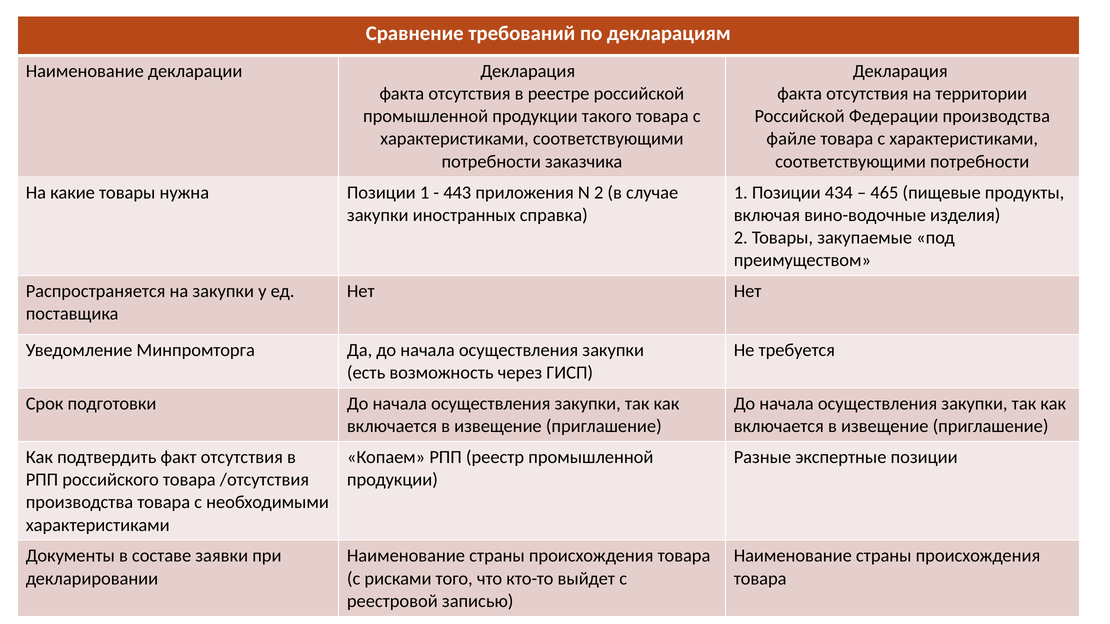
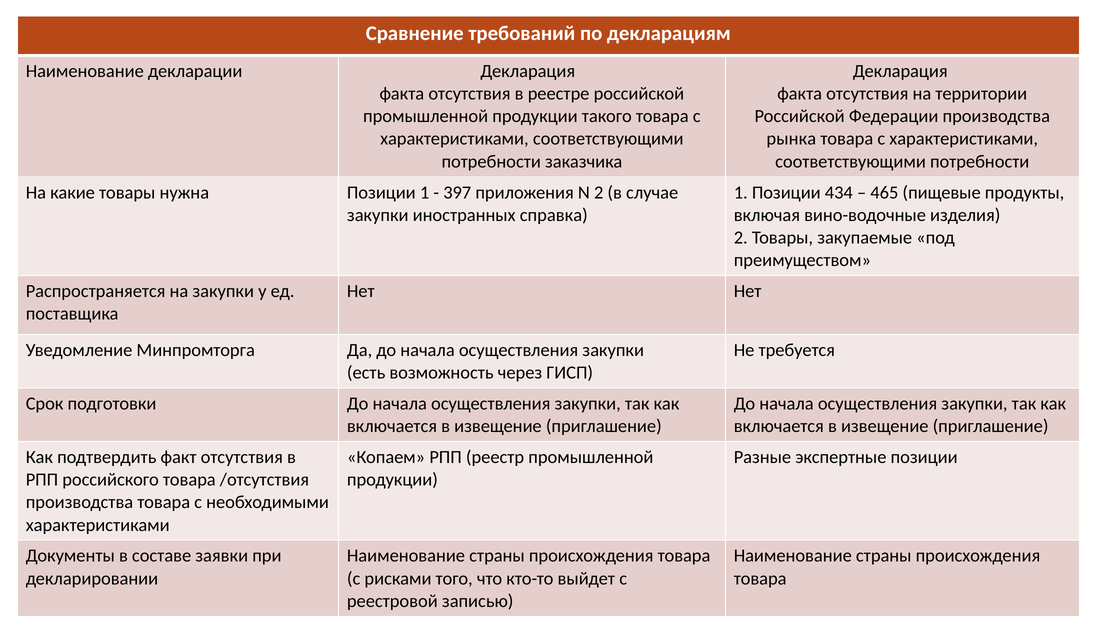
файле: файле -> рынка
443: 443 -> 397
